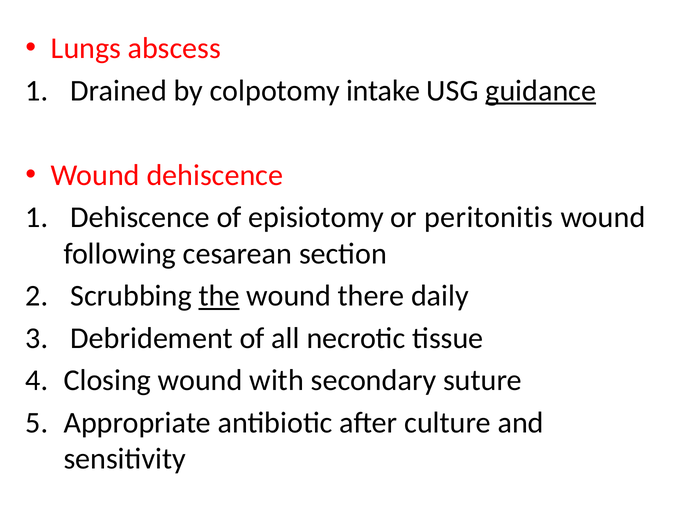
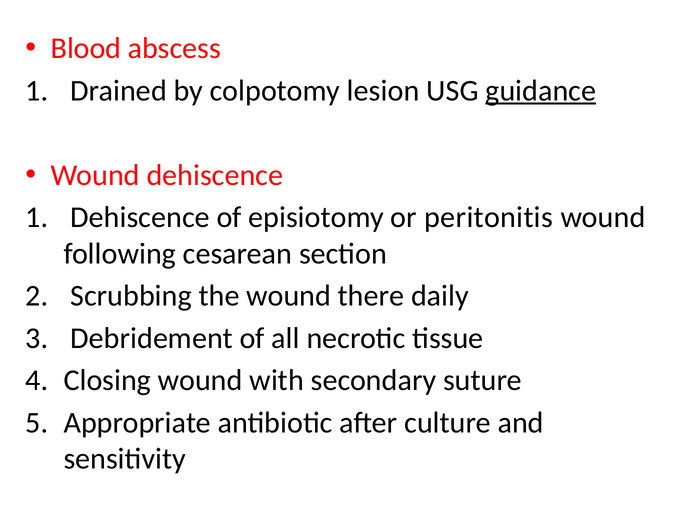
Lungs: Lungs -> Blood
intake: intake -> lesion
the underline: present -> none
